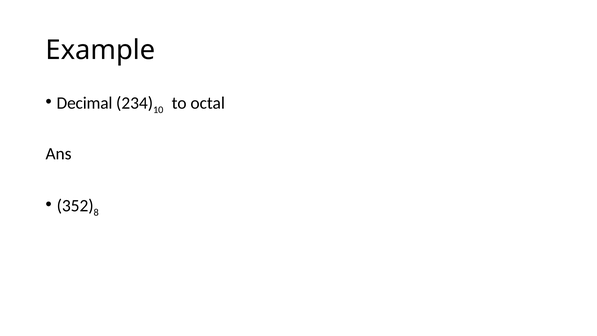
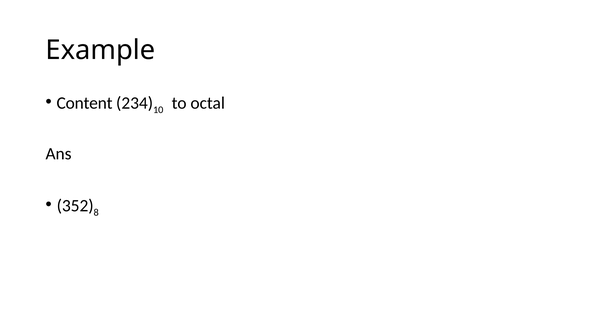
Decimal: Decimal -> Content
